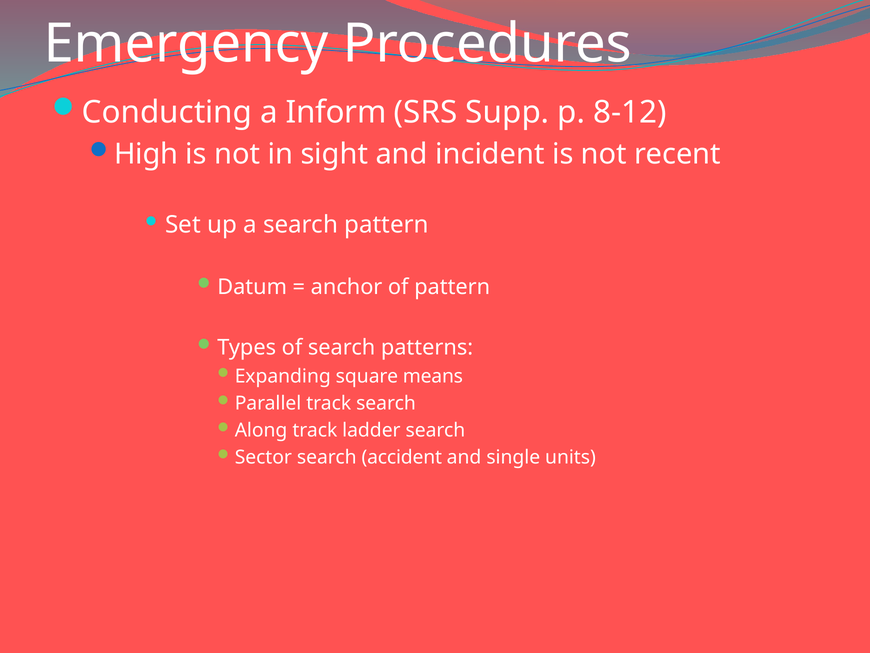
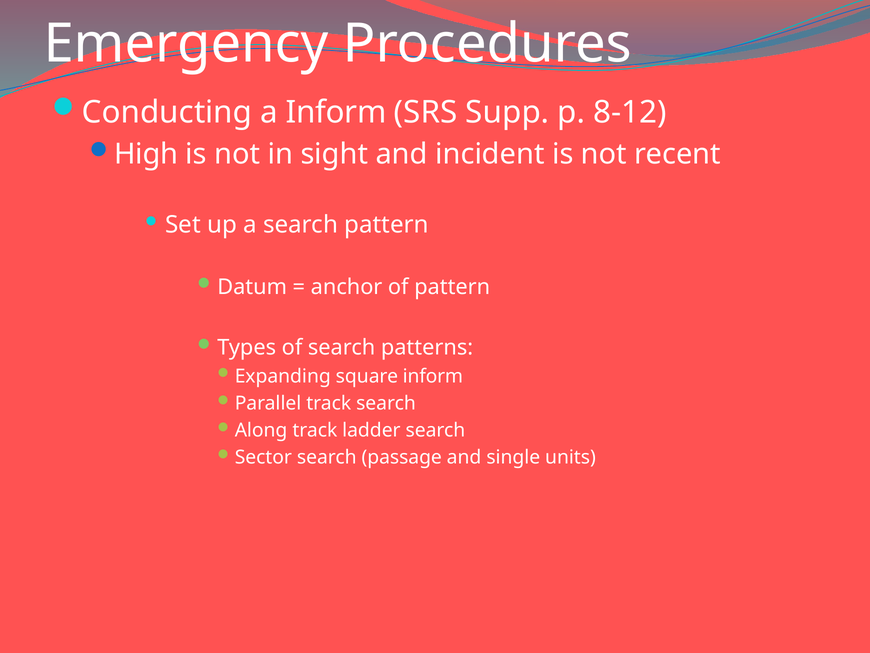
square means: means -> inform
accident: accident -> passage
